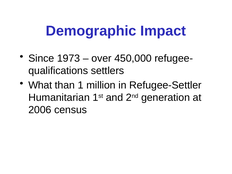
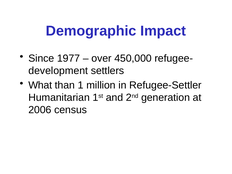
1973: 1973 -> 1977
qualifications: qualifications -> development
